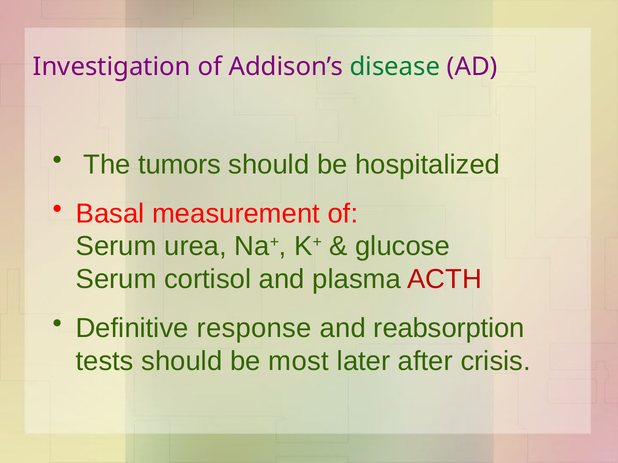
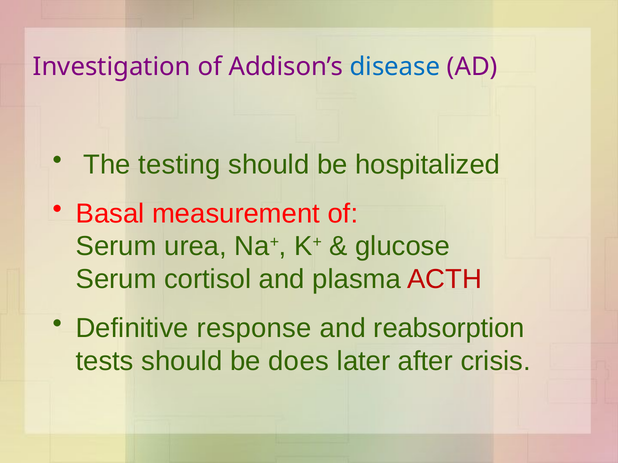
disease colour: green -> blue
tumors: tumors -> testing
most: most -> does
